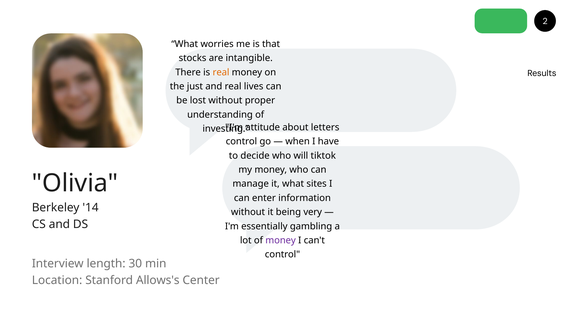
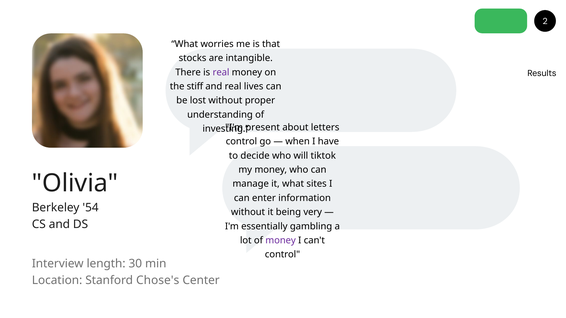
real at (221, 72) colour: orange -> purple
just: just -> stiff
attitude: attitude -> present
14: 14 -> 54
Allows's: Allows's -> Chose's
